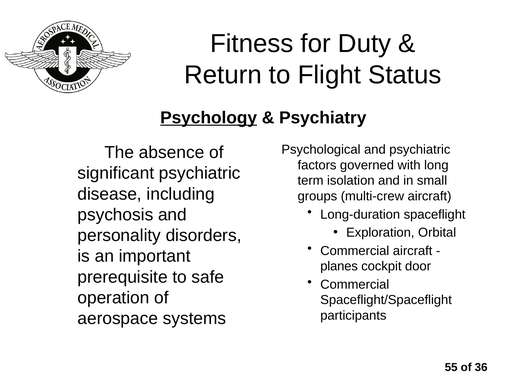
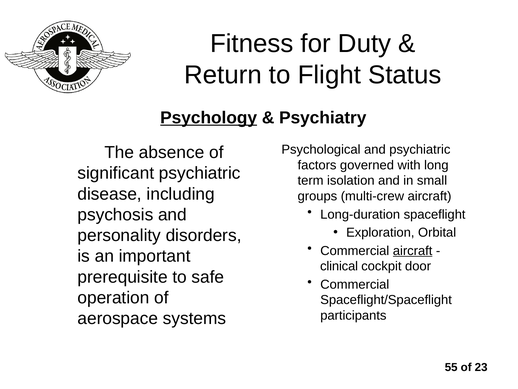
aircraft at (413, 250) underline: none -> present
planes: planes -> clinical
36: 36 -> 23
